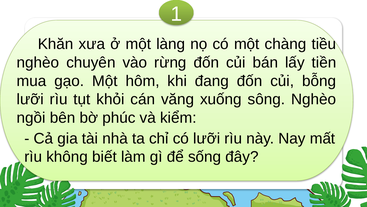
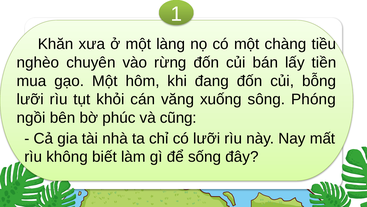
sông Nghèo: Nghèo -> Phóng
kiểm: kiểm -> cũng
